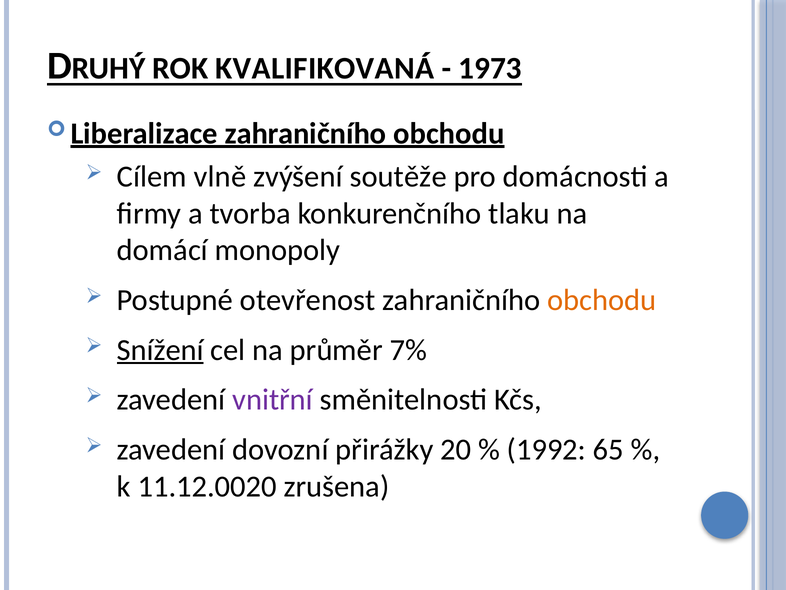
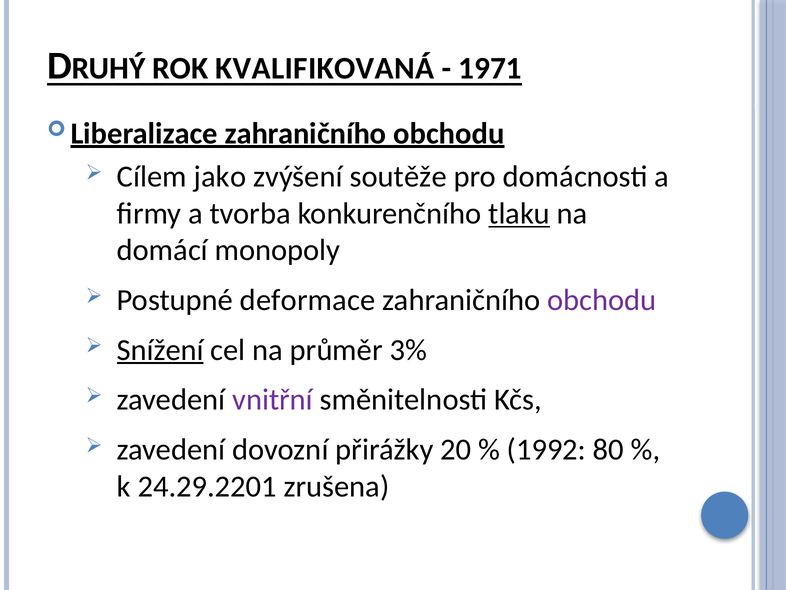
1973: 1973 -> 1971
vlně: vlně -> jako
tlaku underline: none -> present
otevřenost: otevřenost -> deformace
obchodu at (602, 300) colour: orange -> purple
7%: 7% -> 3%
65: 65 -> 80
11.12.0020: 11.12.0020 -> 24.29.2201
